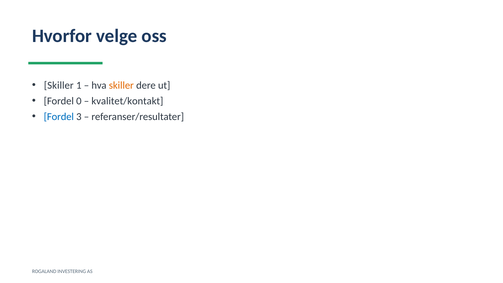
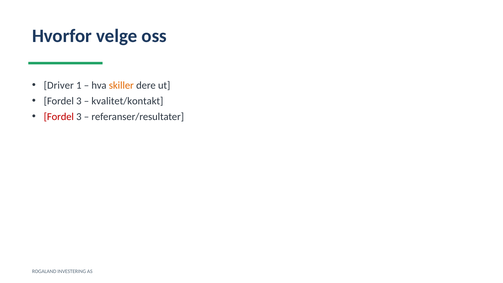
Skiller at (59, 85): Skiller -> Driver
0 at (79, 101): 0 -> 3
Fordel at (59, 117) colour: blue -> red
